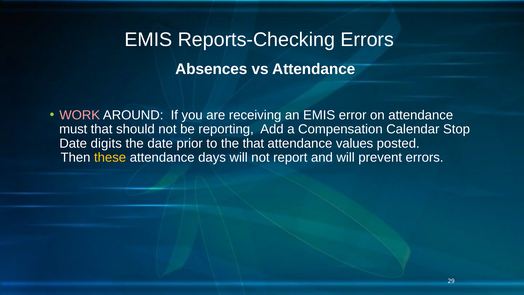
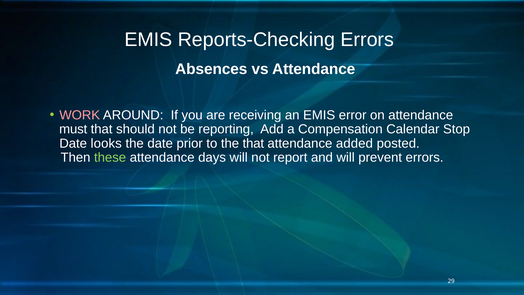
digits: digits -> looks
values: values -> added
these colour: yellow -> light green
